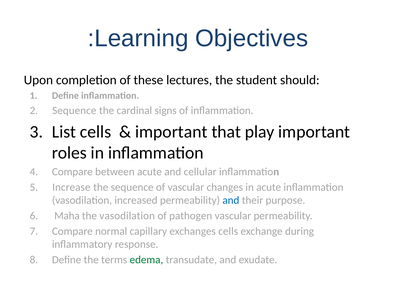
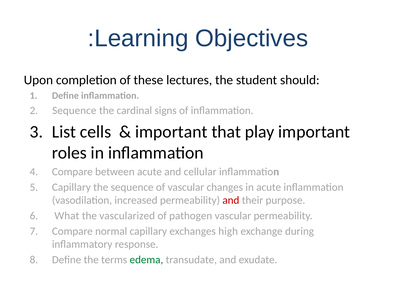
Increase at (71, 187): Increase -> Capillary
and at (231, 200) colour: blue -> red
Maha: Maha -> What
the vasodilation: vasodilation -> vascularized
exchanges cells: cells -> high
